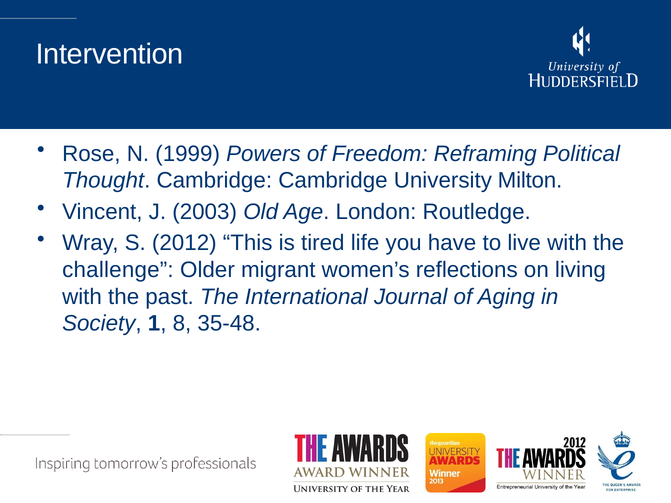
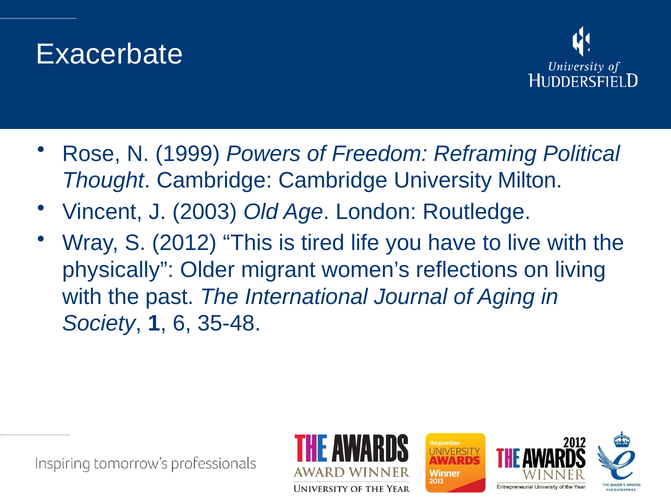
Intervention: Intervention -> Exacerbate
challenge: challenge -> physically
8: 8 -> 6
